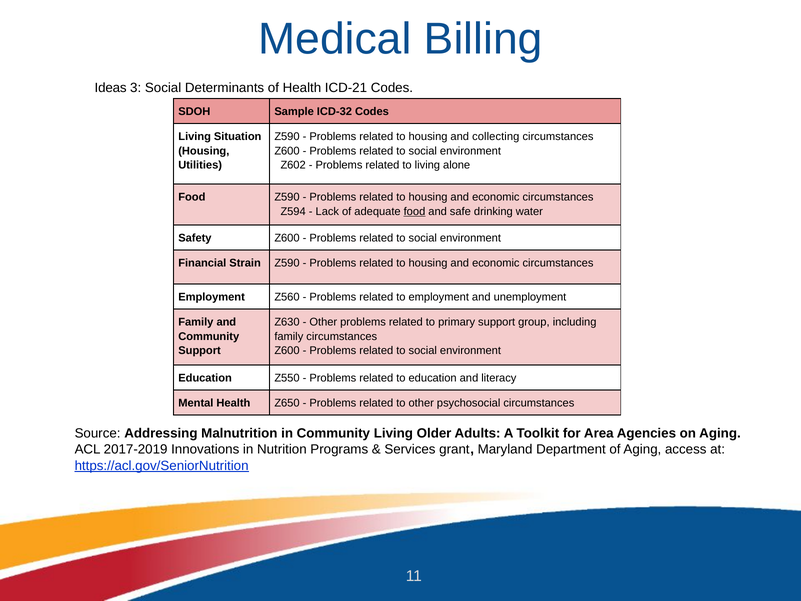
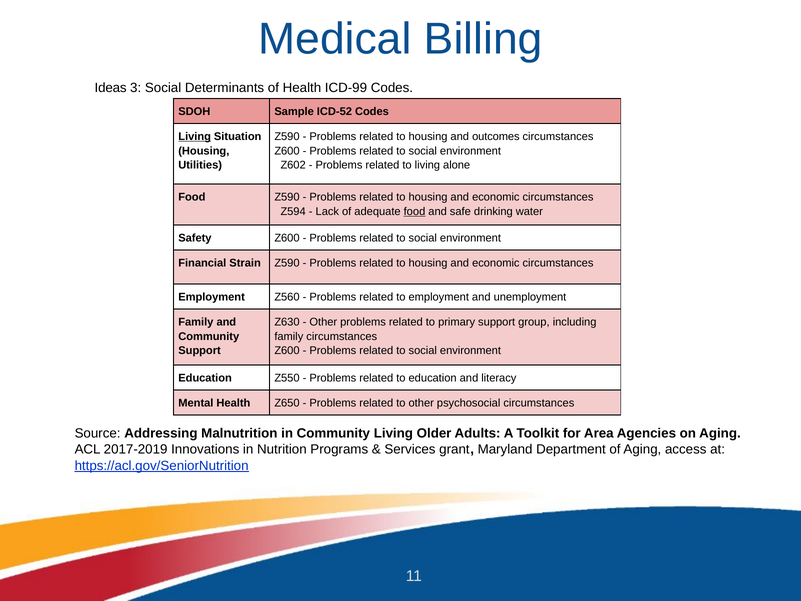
ICD-21: ICD-21 -> ICD-99
ICD-32: ICD-32 -> ICD-52
Living at (195, 137) underline: none -> present
collecting: collecting -> outcomes
